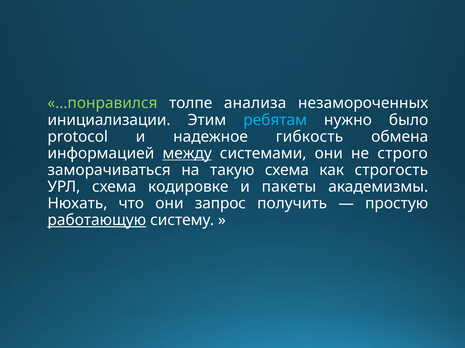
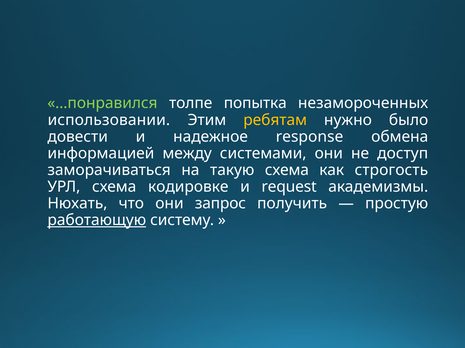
анализа: анализа -> попытка
инициализации: инициализации -> использовании
ребятам colour: light blue -> yellow
protocol: protocol -> довести
гибкость: гибкость -> response
между underline: present -> none
строго: строго -> доступ
пакеты: пакеты -> request
